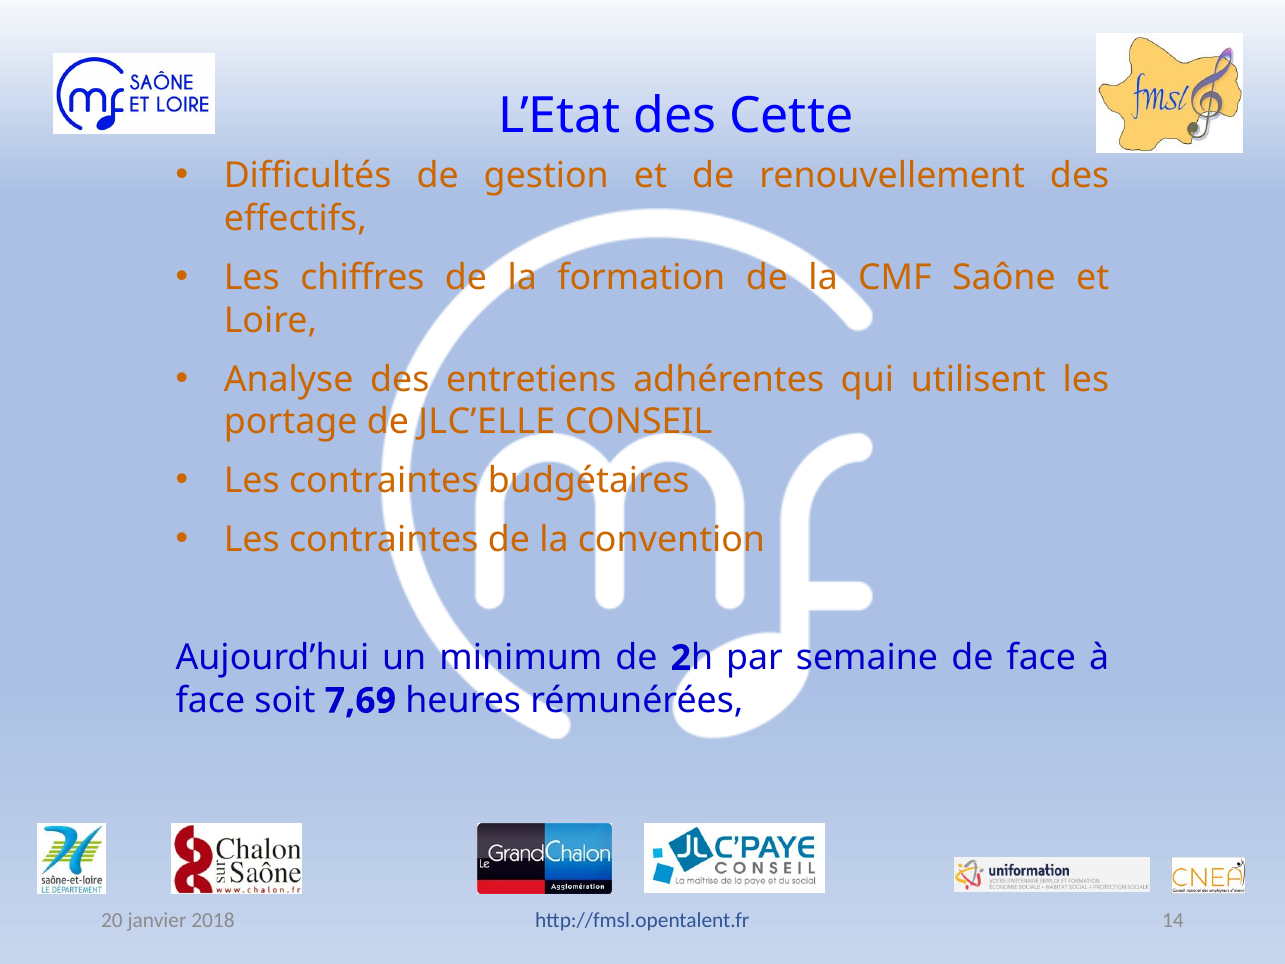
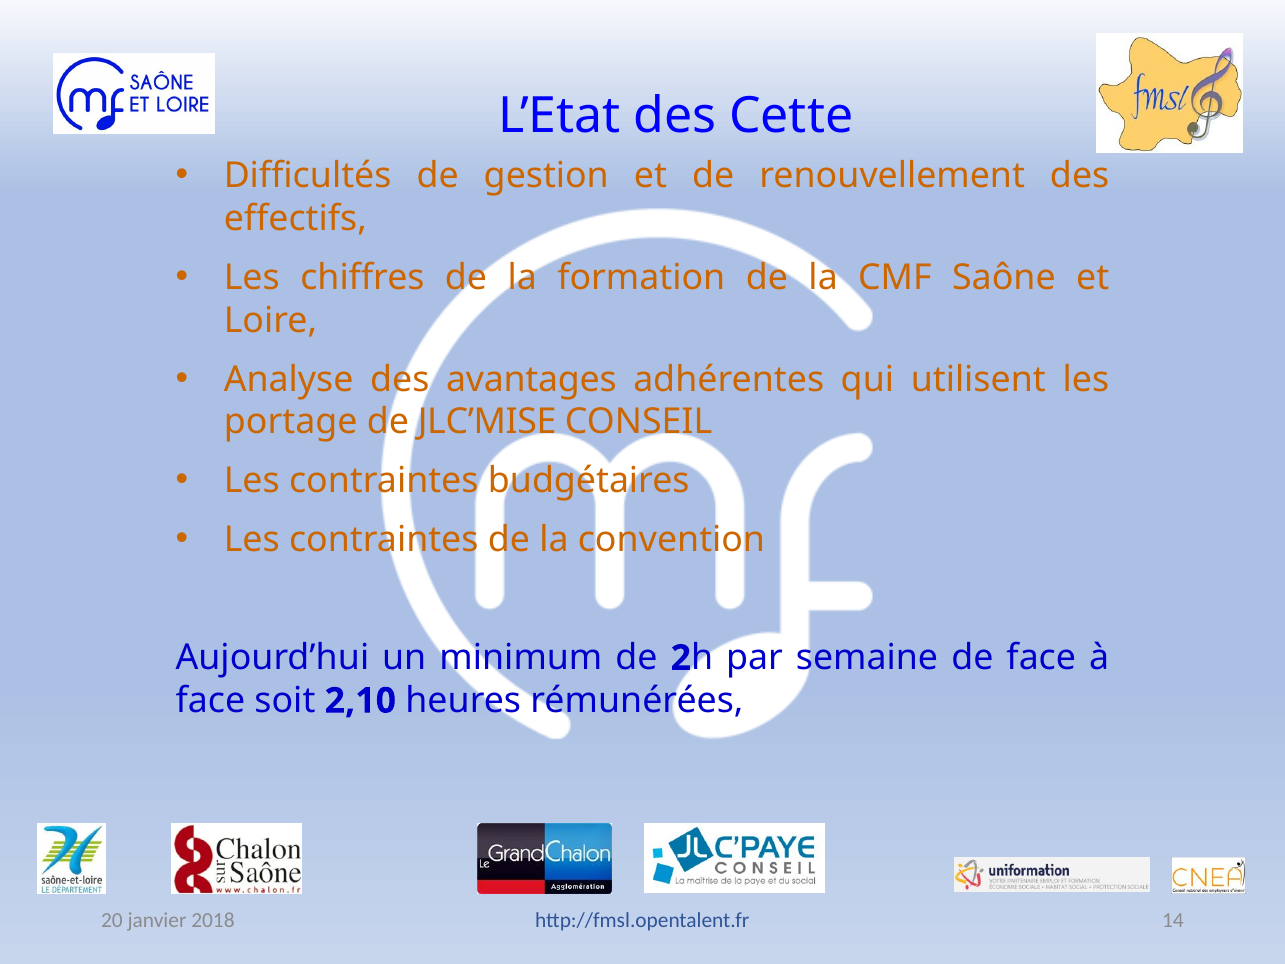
entretiens: entretiens -> avantages
JLC’ELLE: JLC’ELLE -> JLC’MISE
7,69: 7,69 -> 2,10
